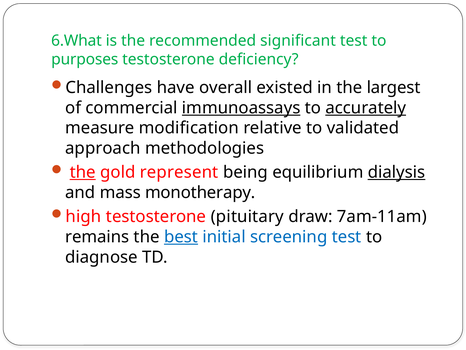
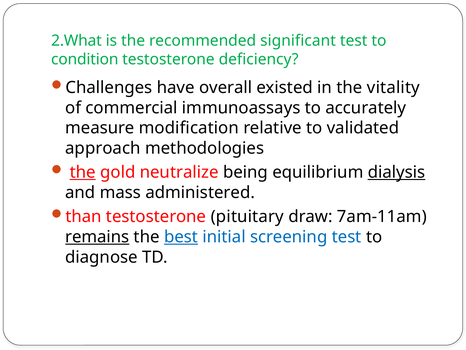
6.What: 6.What -> 2.What
purposes: purposes -> condition
largest: largest -> vitality
immunoassays underline: present -> none
accurately underline: present -> none
represent: represent -> neutralize
monotherapy: monotherapy -> administered
high: high -> than
remains underline: none -> present
